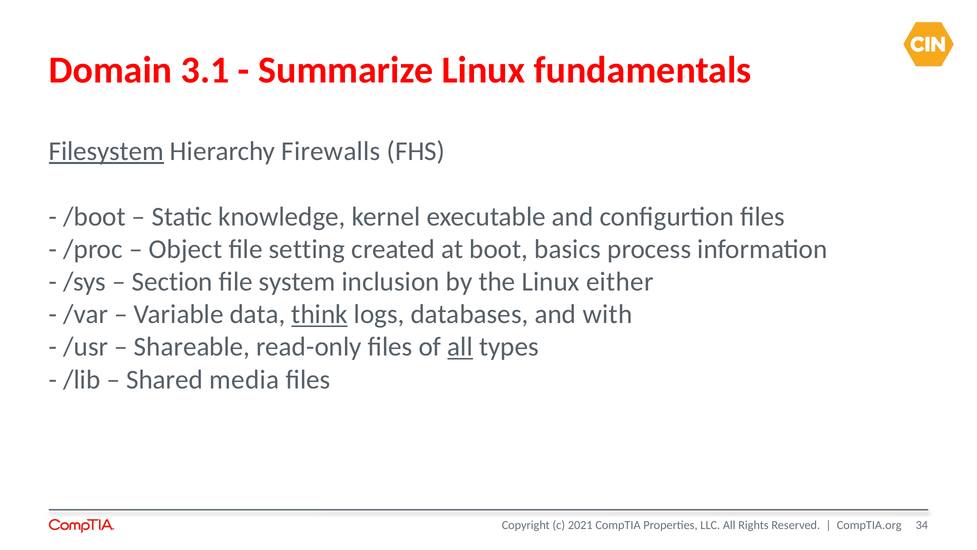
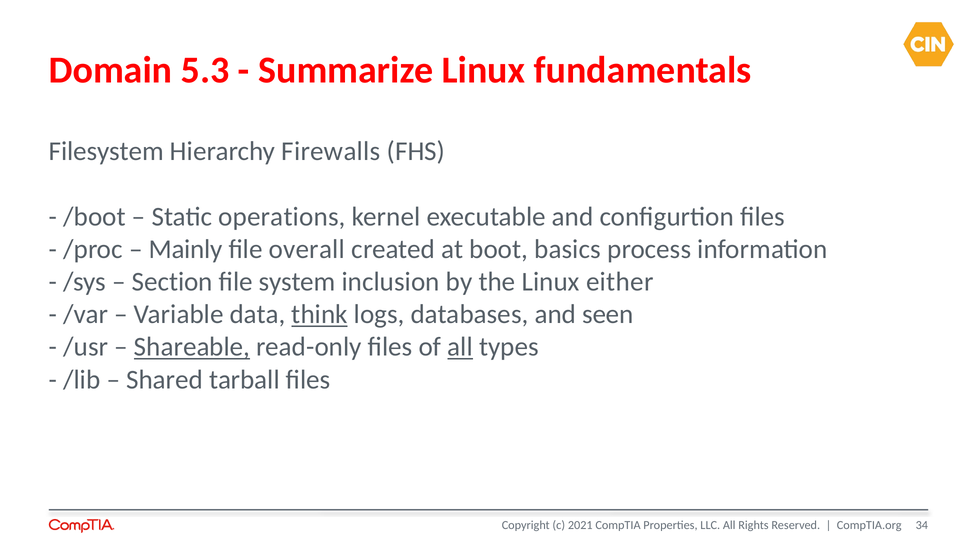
3.1: 3.1 -> 5.3
Filesystem underline: present -> none
knowledge: knowledge -> operations
Object: Object -> Mainly
setting: setting -> overall
with: with -> seen
Shareable underline: none -> present
media: media -> tarball
